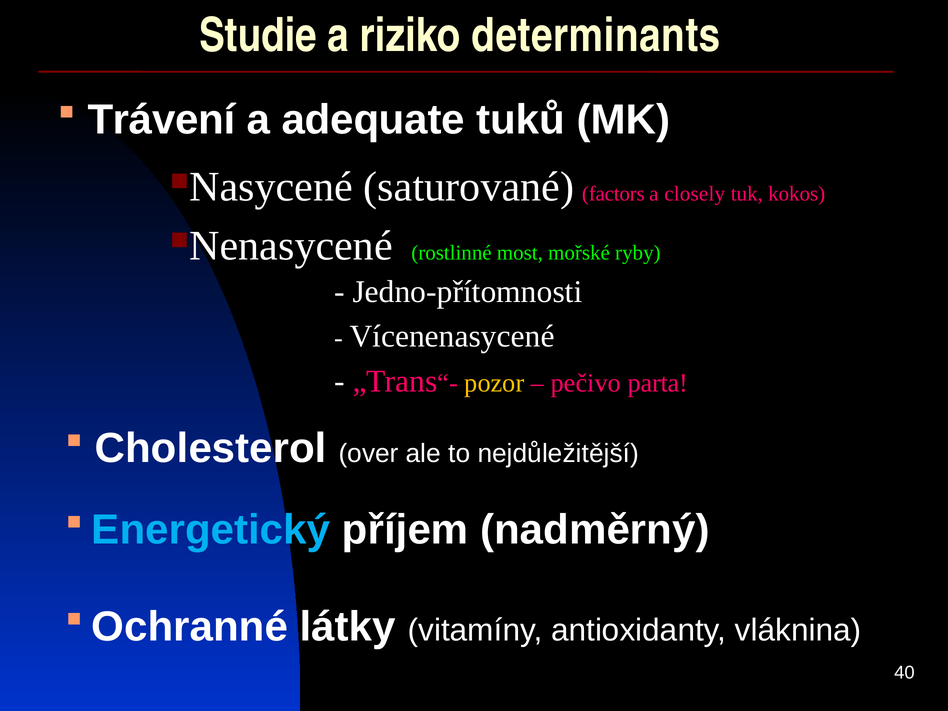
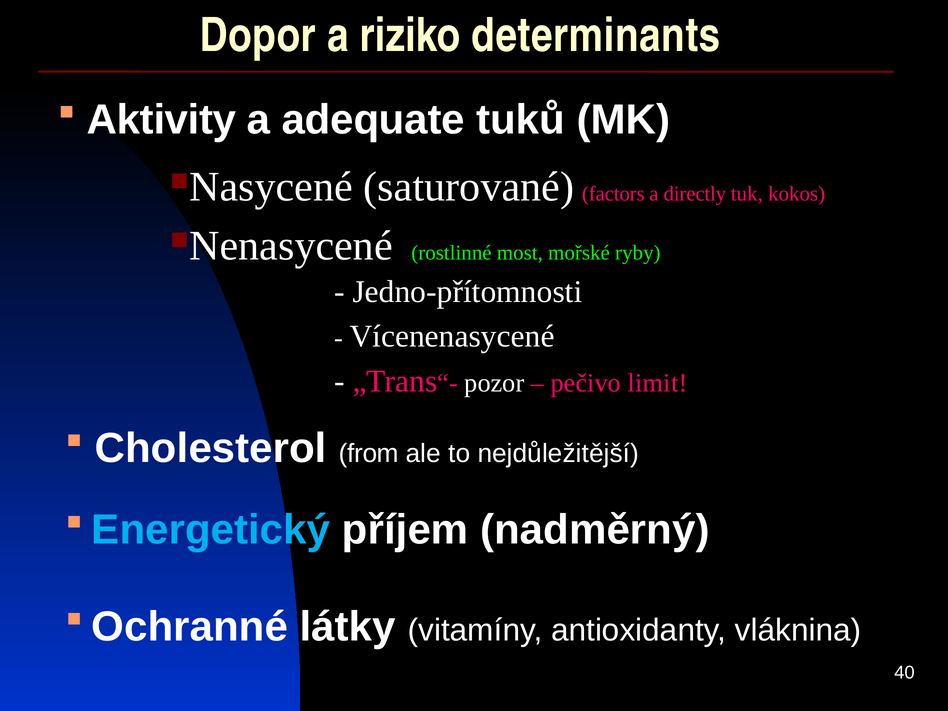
Studie: Studie -> Dopor
Trávení: Trávení -> Aktivity
closely: closely -> directly
pozor colour: yellow -> white
parta: parta -> limit
over: over -> from
